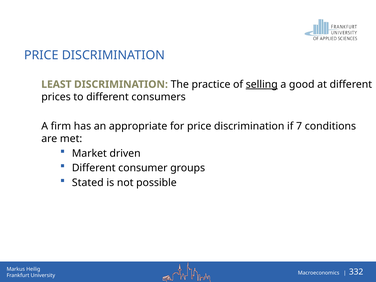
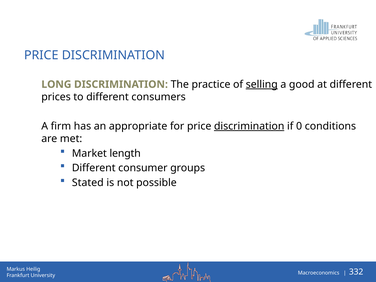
LEAST: LEAST -> LONG
discrimination at (249, 126) underline: none -> present
7: 7 -> 0
driven: driven -> length
